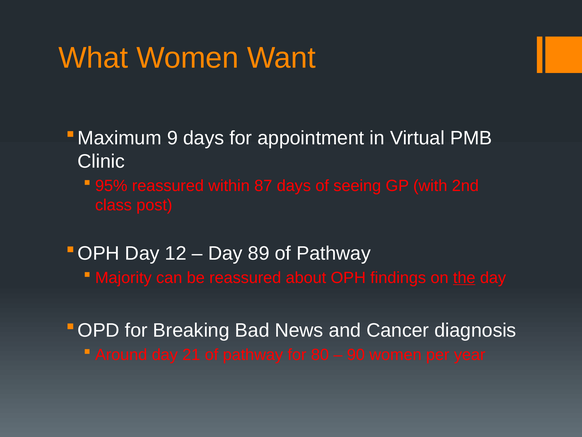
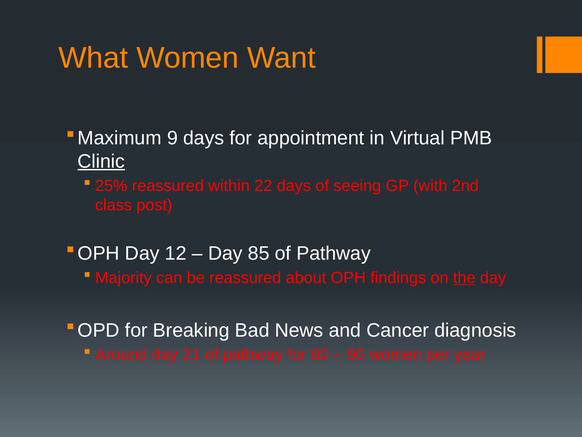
Clinic underline: none -> present
95%: 95% -> 25%
87: 87 -> 22
89: 89 -> 85
